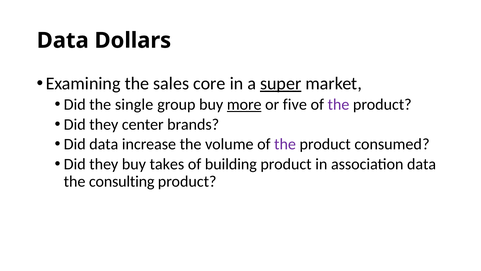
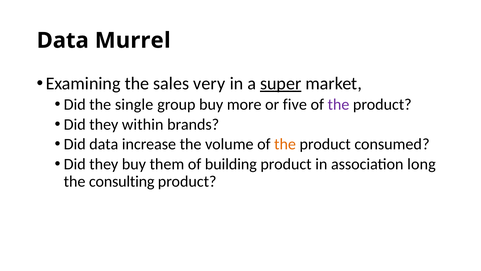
Dollars: Dollars -> Murrel
core: core -> very
more underline: present -> none
center: center -> within
the at (285, 144) colour: purple -> orange
takes: takes -> them
association data: data -> long
